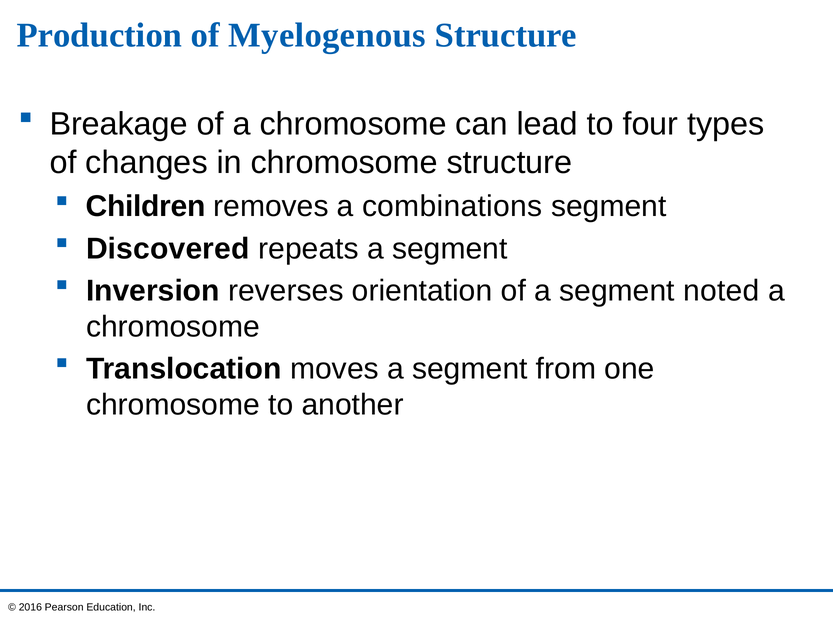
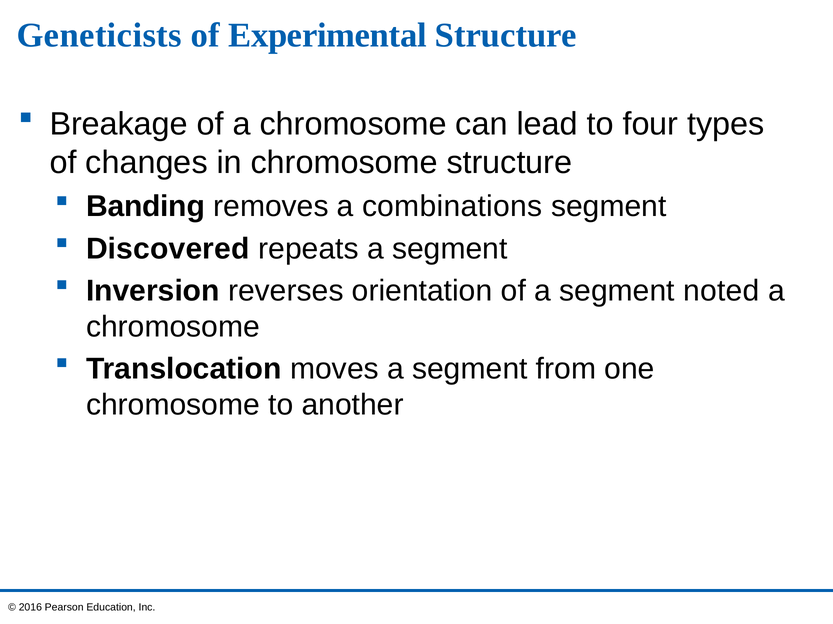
Production: Production -> Geneticists
Myelogenous: Myelogenous -> Experimental
Children: Children -> Banding
